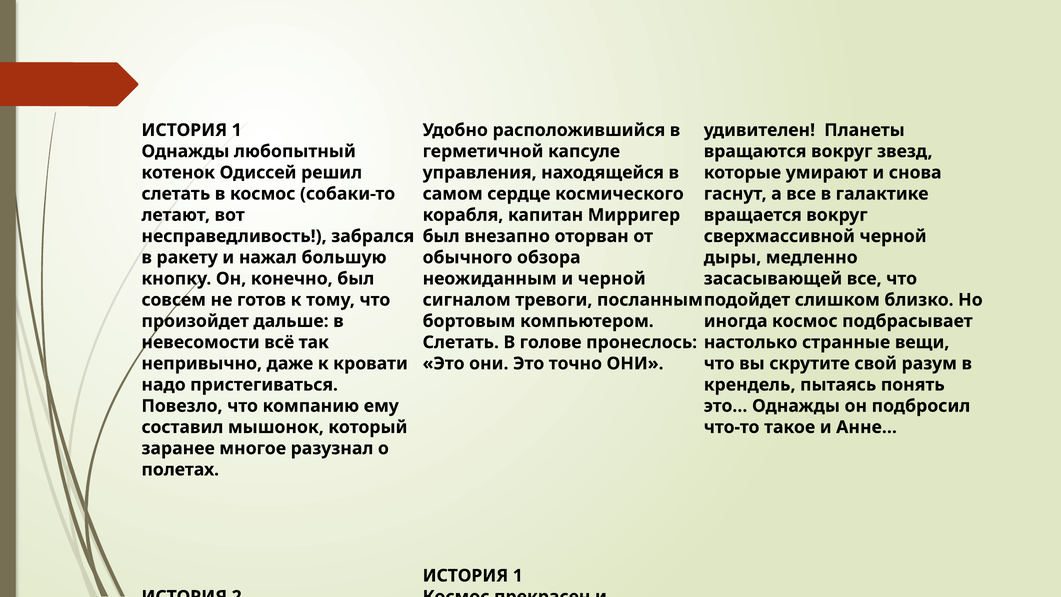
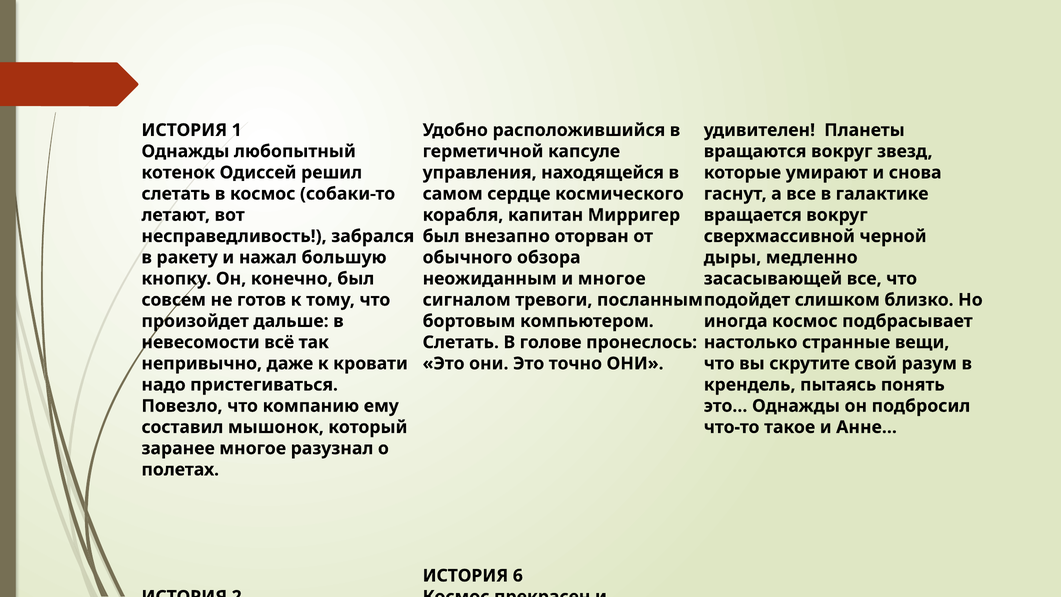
и черной: черной -> многое
1 at (518, 575): 1 -> 6
